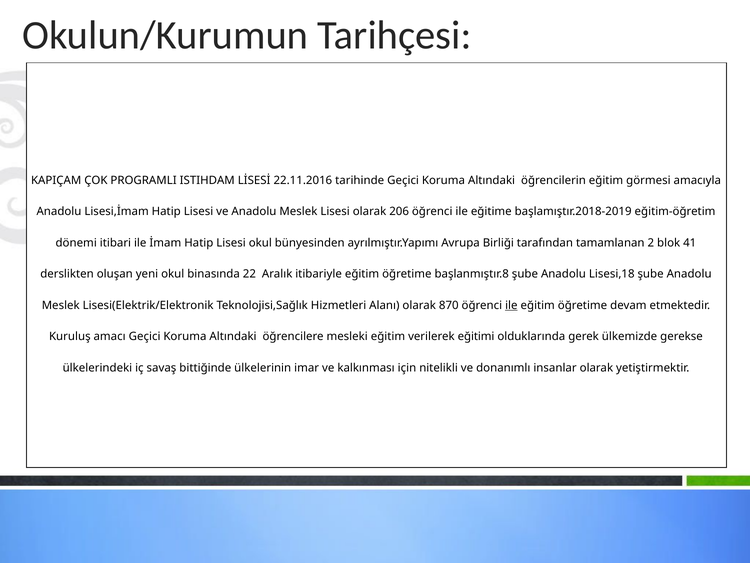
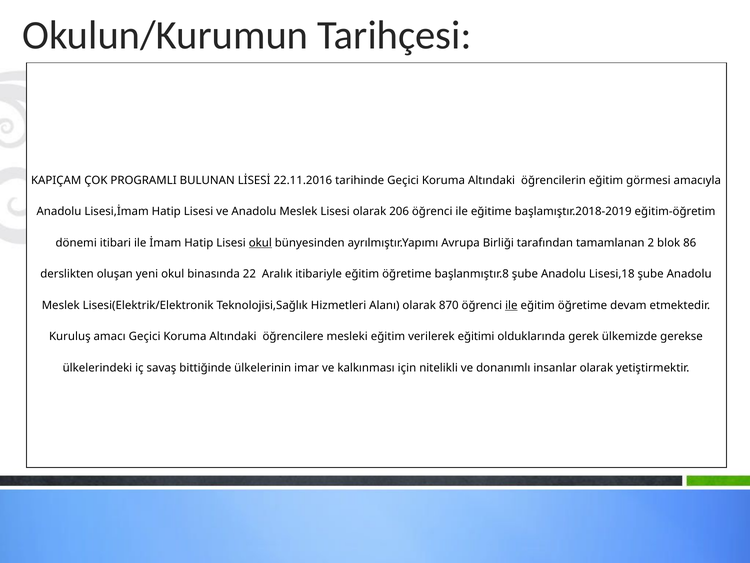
ISTIHDAM: ISTIHDAM -> BULUNAN
okul at (260, 243) underline: none -> present
41: 41 -> 86
